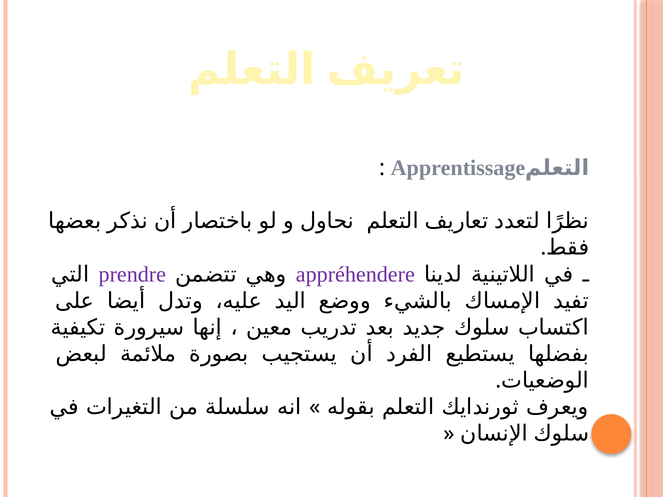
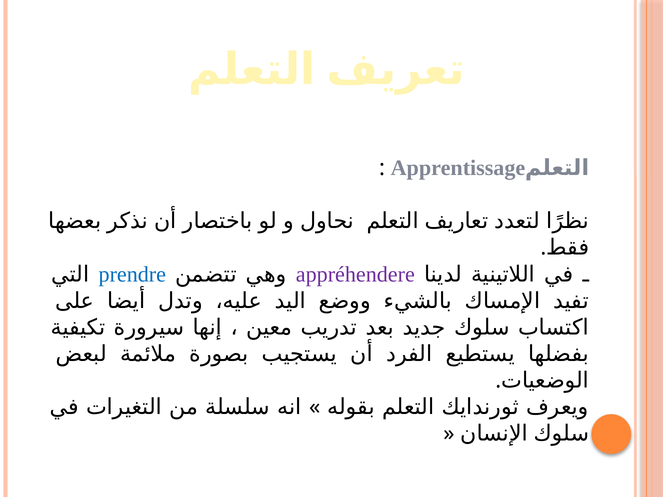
prendre colour: purple -> blue
